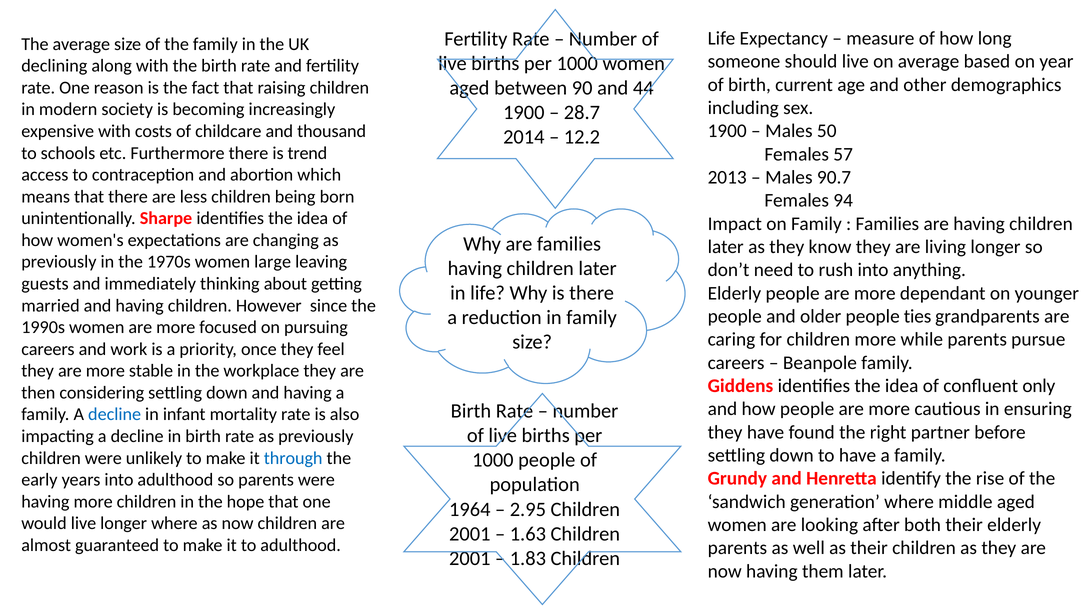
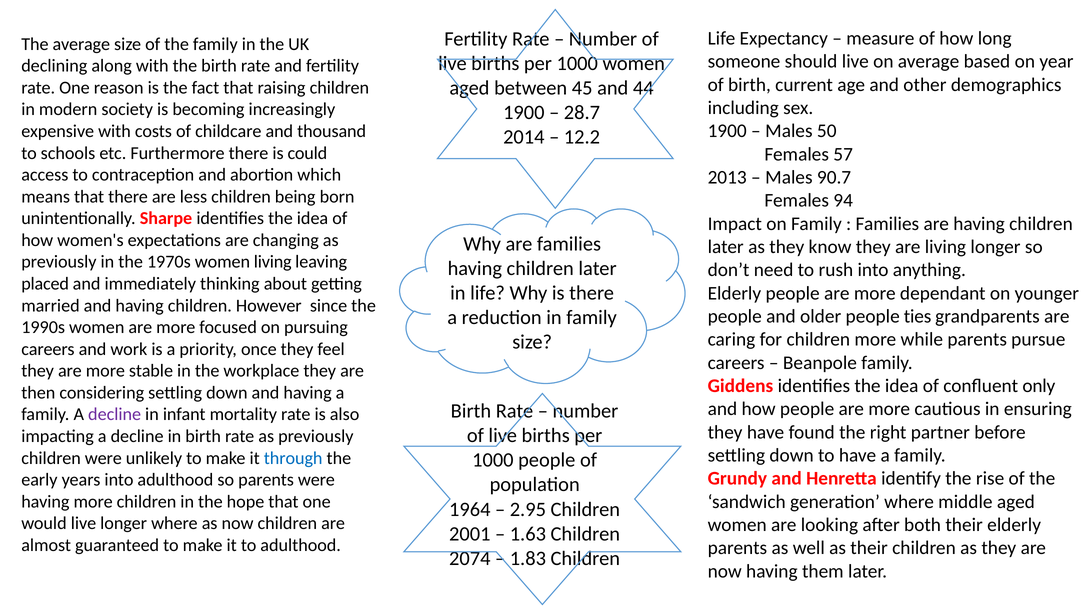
90: 90 -> 45
trend: trend -> could
women large: large -> living
guests: guests -> placed
decline at (115, 415) colour: blue -> purple
2001 at (470, 558): 2001 -> 2074
